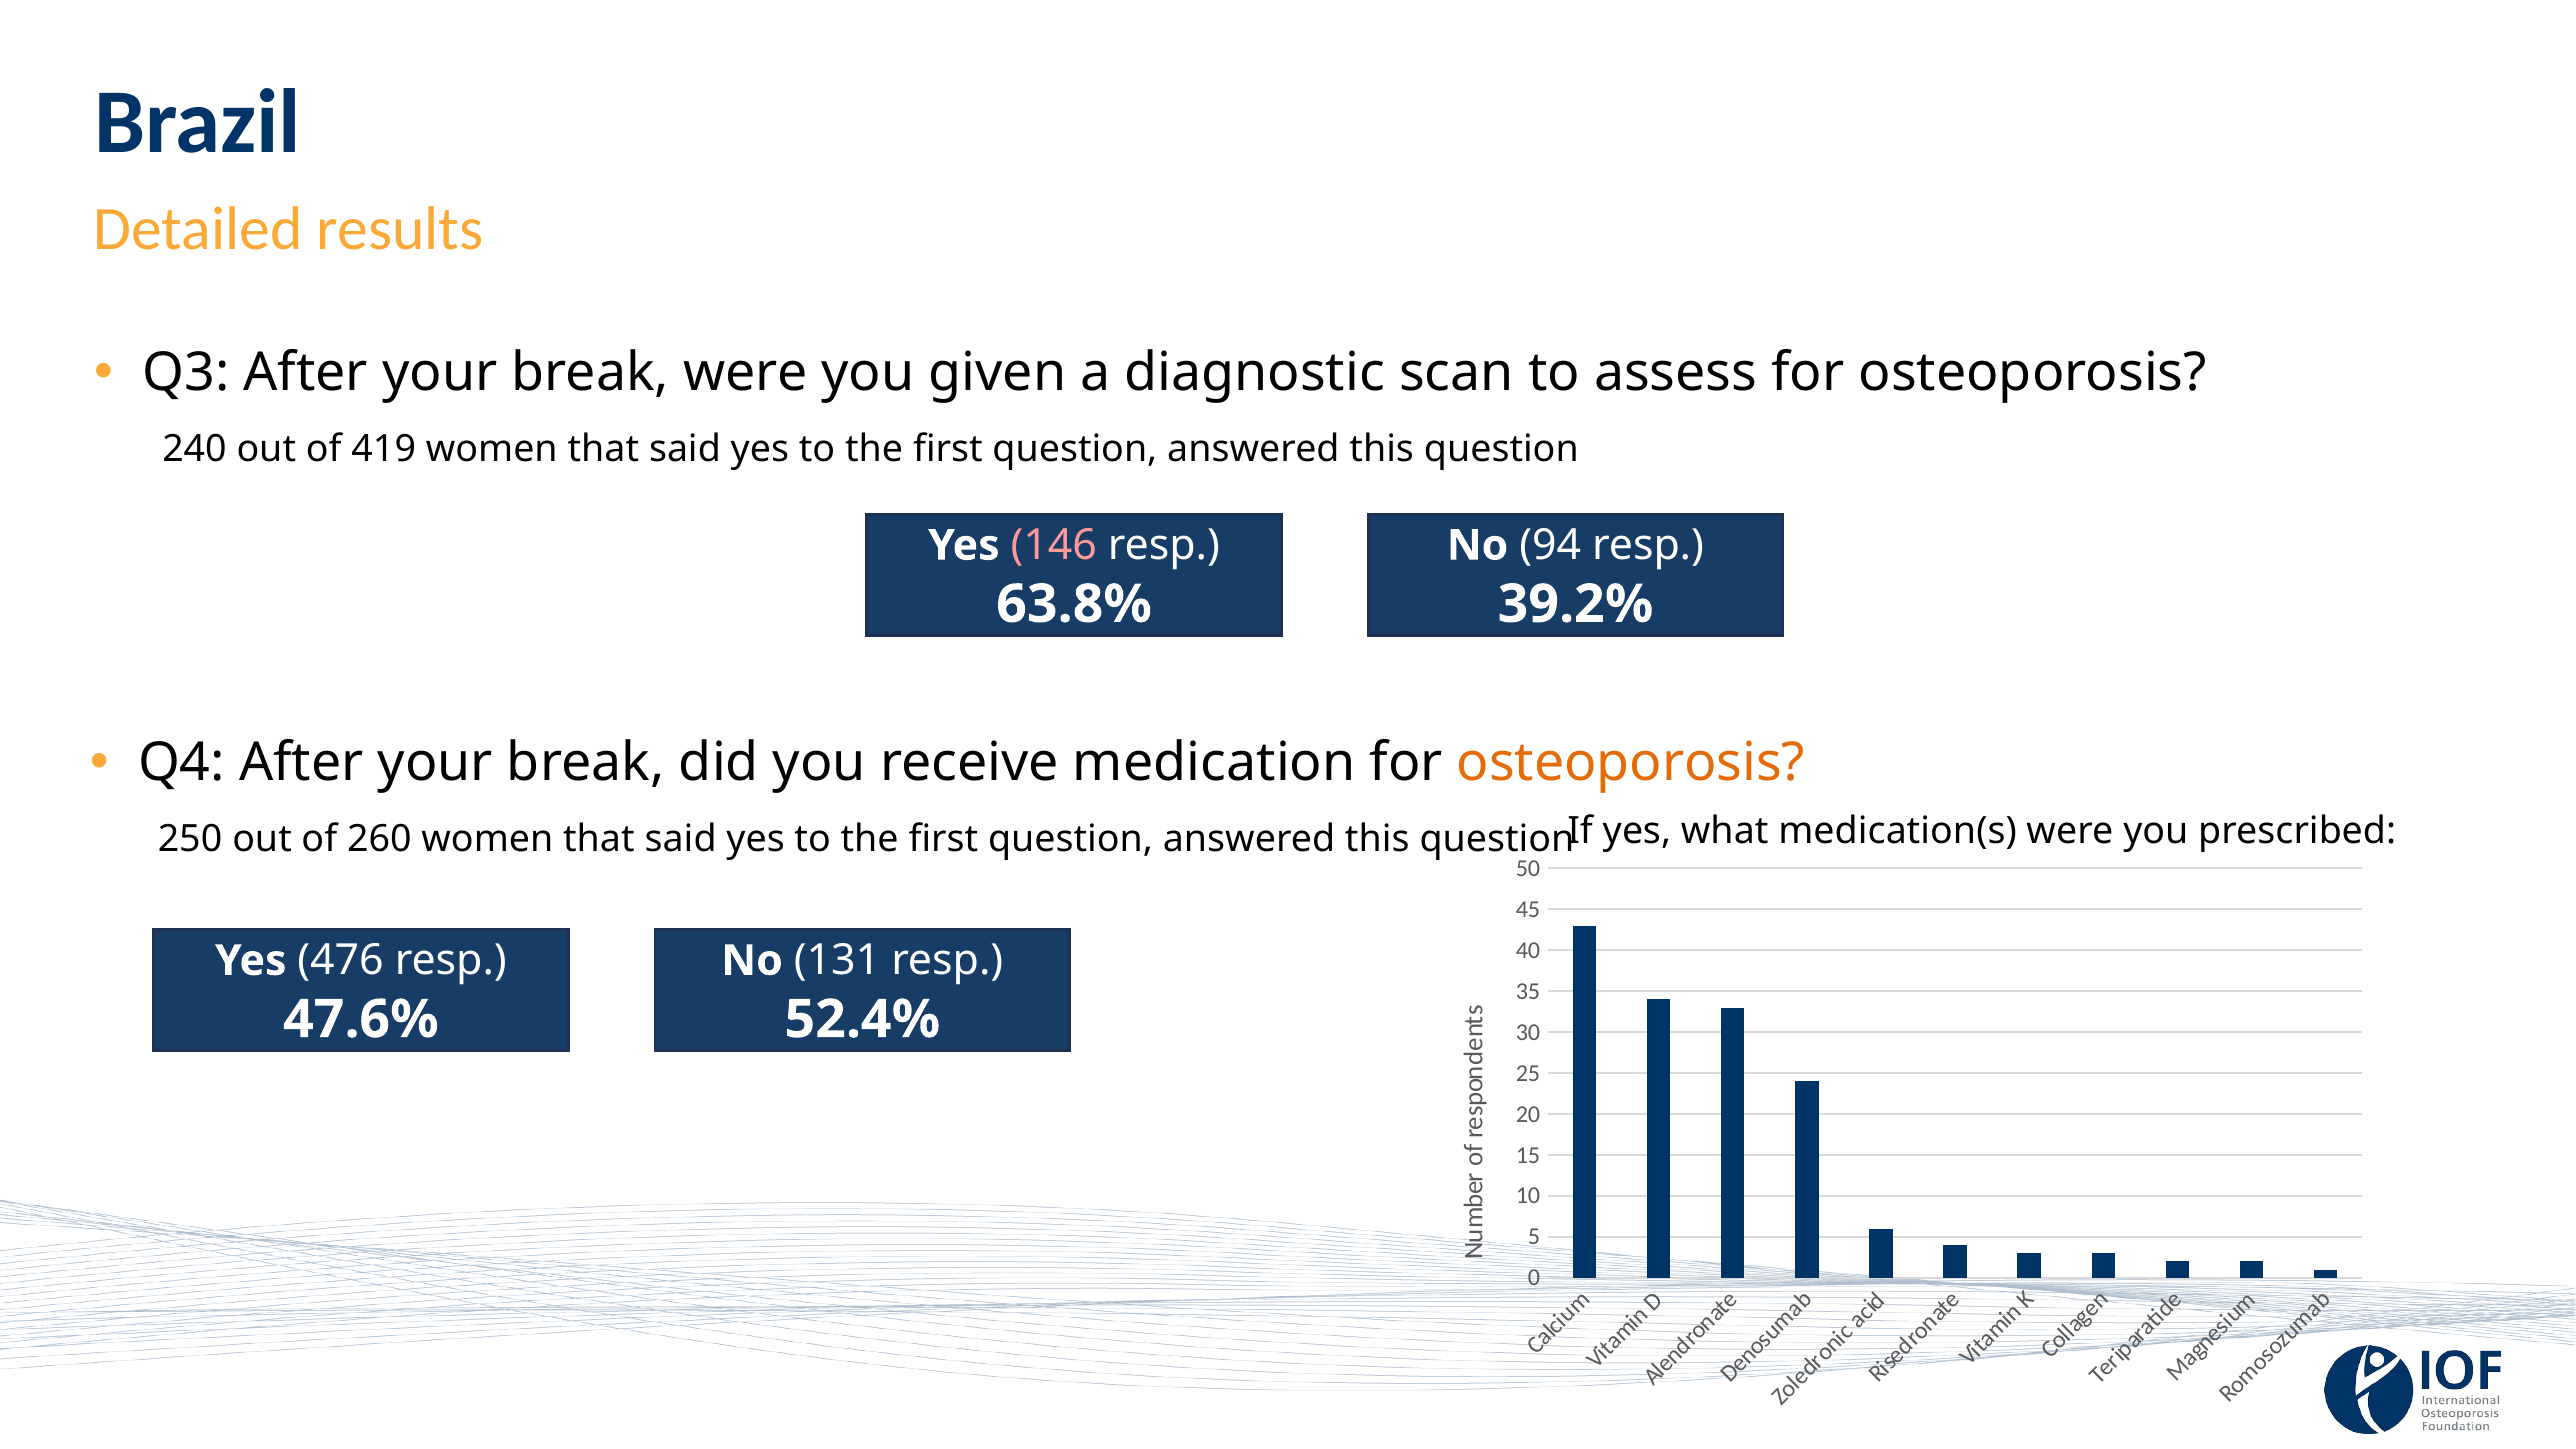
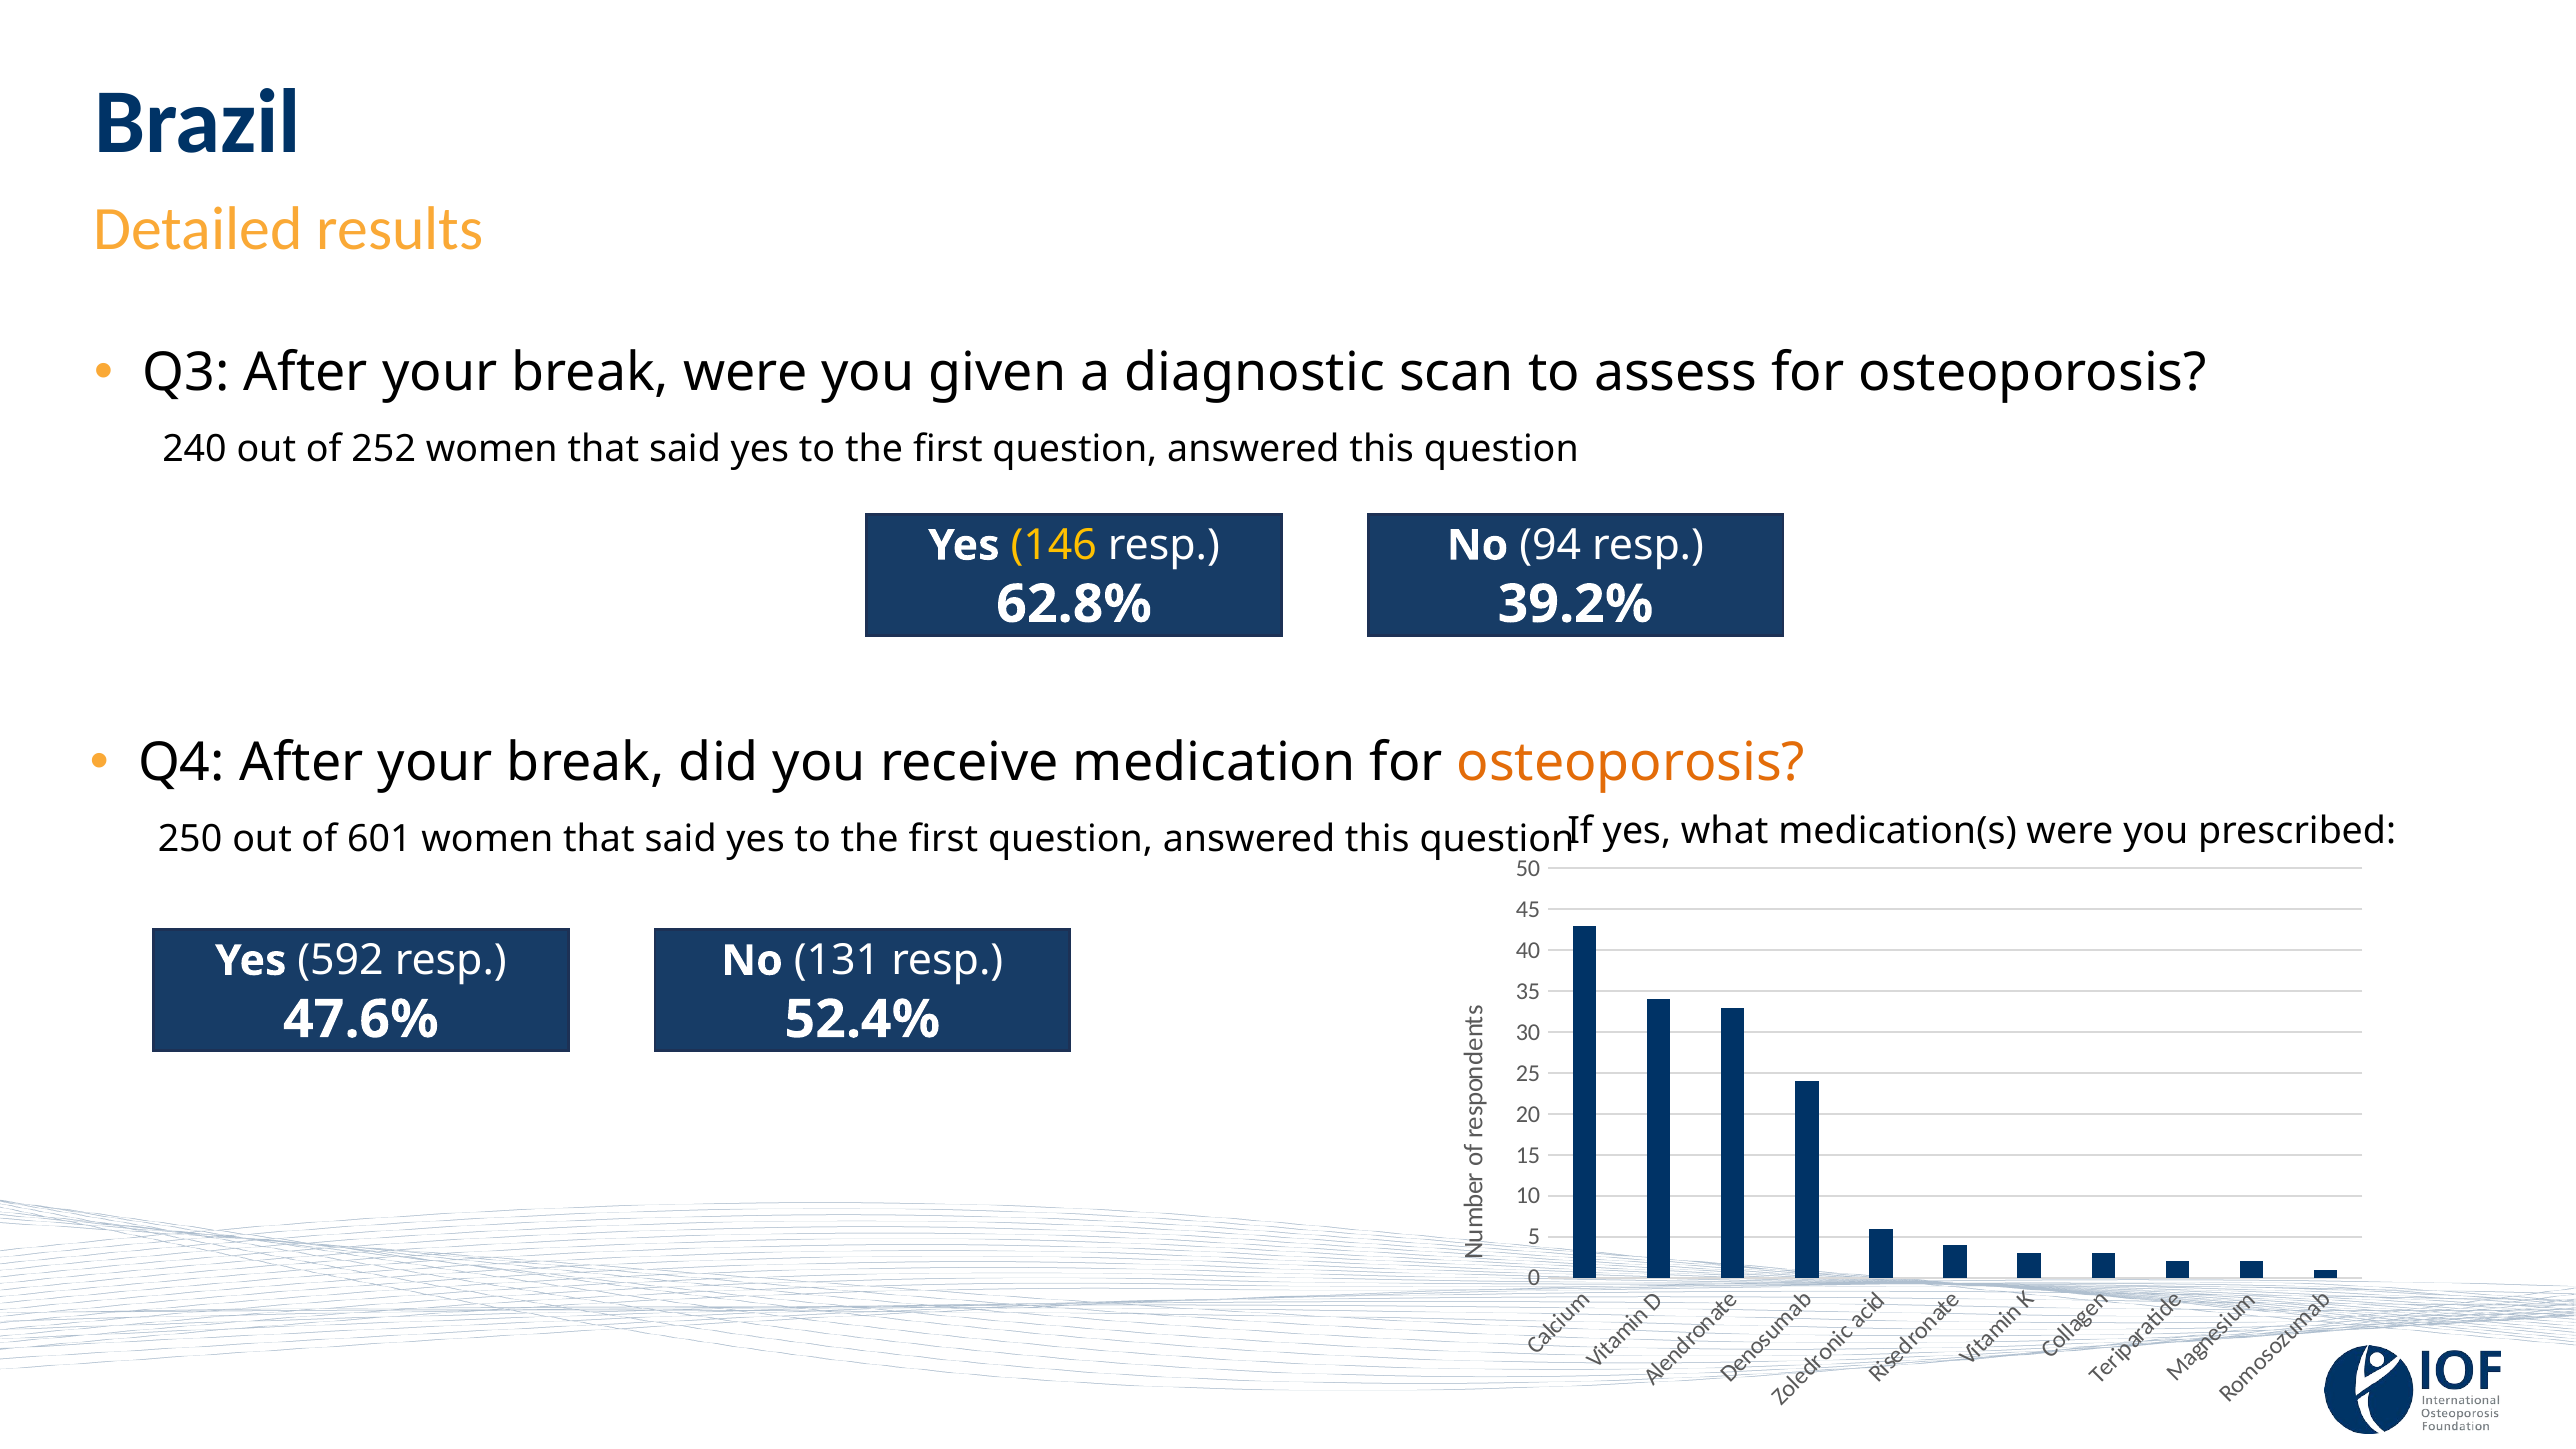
419: 419 -> 252
146 colour: pink -> yellow
63.8%: 63.8% -> 62.8%
260: 260 -> 601
476: 476 -> 592
